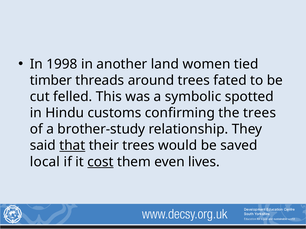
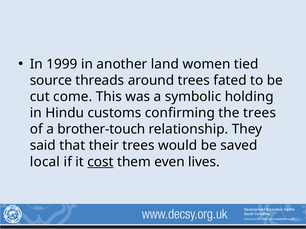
1998: 1998 -> 1999
timber: timber -> source
felled: felled -> come
spotted: spotted -> holding
brother-study: brother-study -> brother-touch
that underline: present -> none
